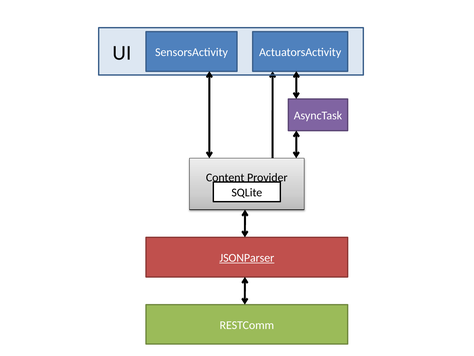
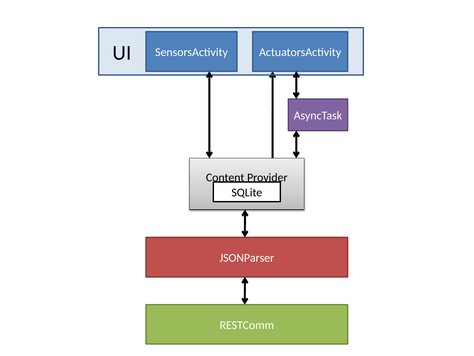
JSONParser underline: present -> none
